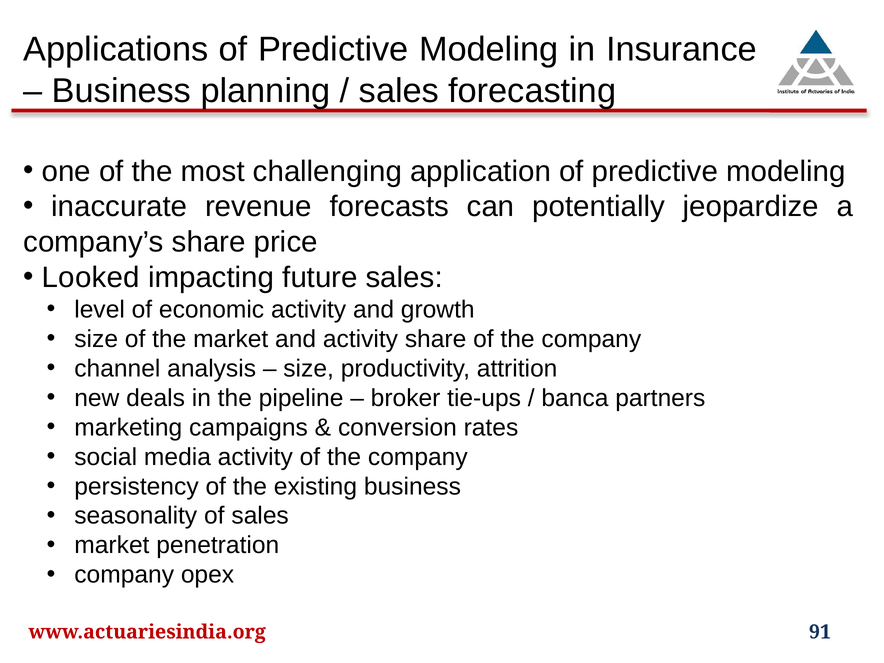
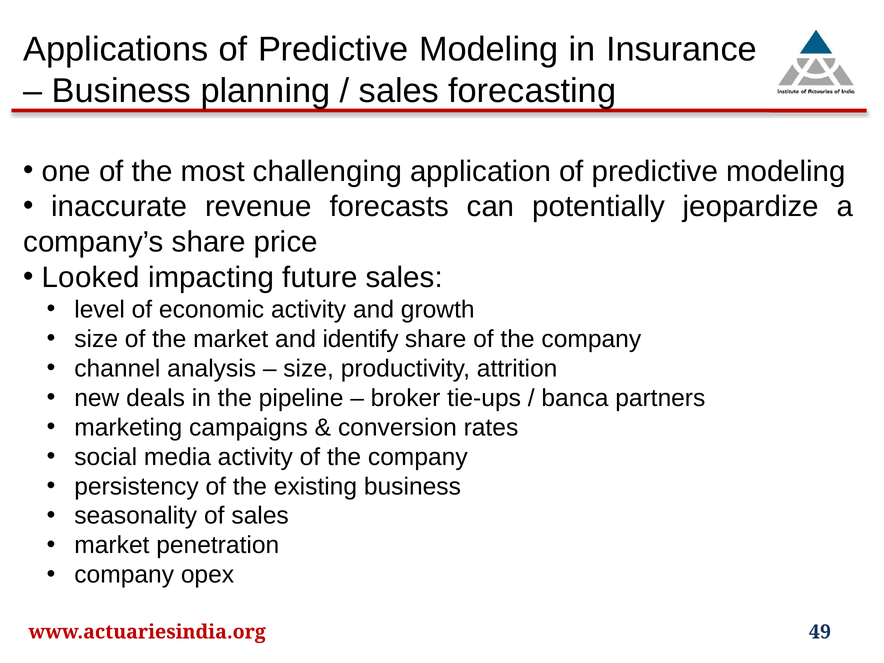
and activity: activity -> identify
91: 91 -> 49
